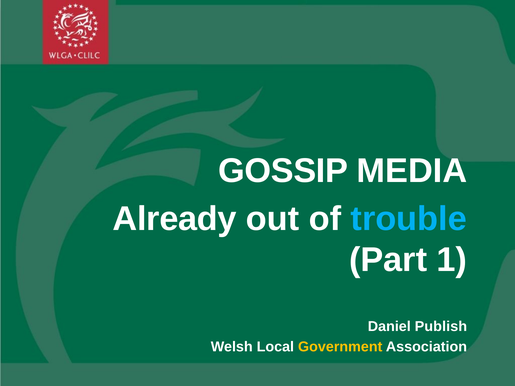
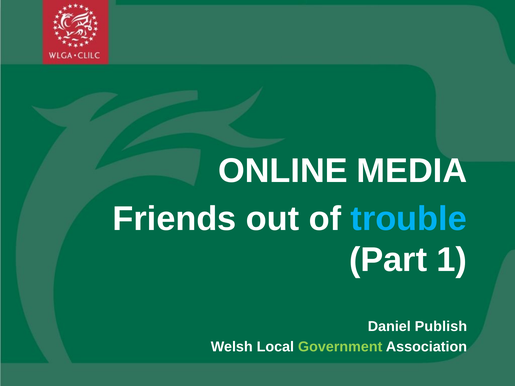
GOSSIP: GOSSIP -> ONLINE
Already: Already -> Friends
Government colour: yellow -> light green
